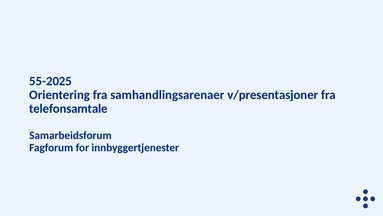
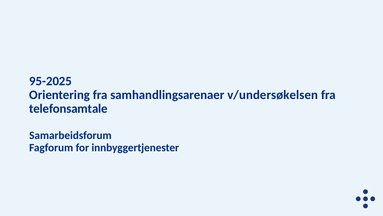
55-2025: 55-2025 -> 95-2025
v/presentasjoner: v/presentasjoner -> v/undersøkelsen
